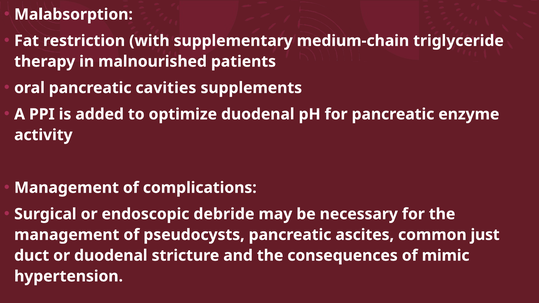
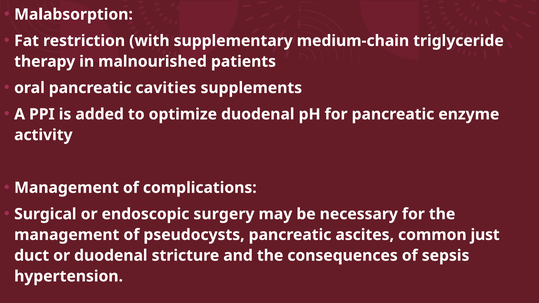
debride: debride -> surgery
mimic: mimic -> sepsis
